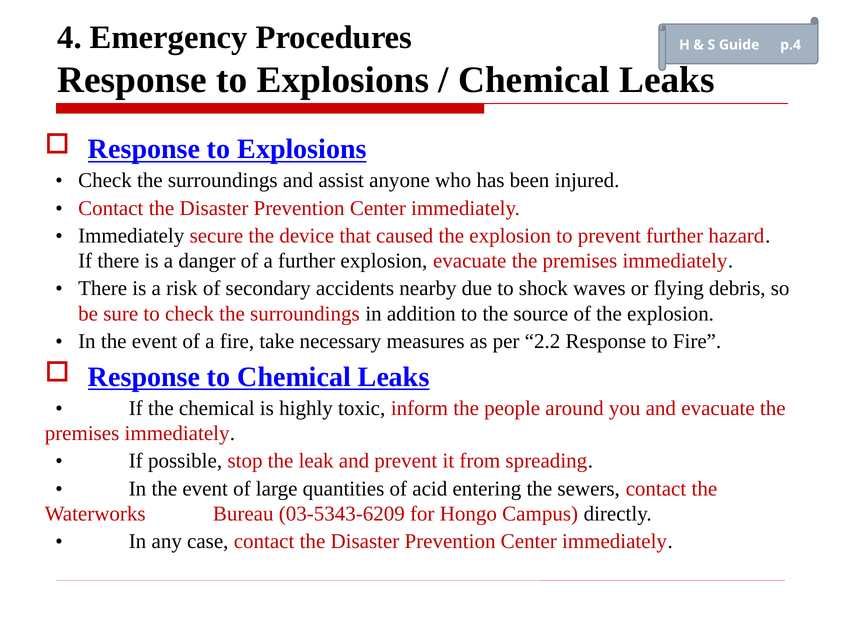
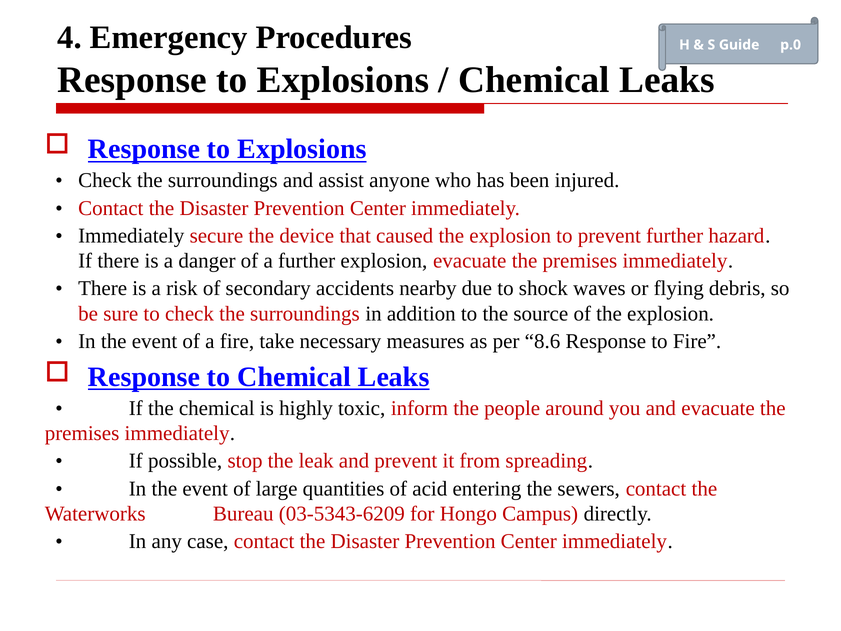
p.4: p.4 -> p.0
2.2: 2.2 -> 8.6
